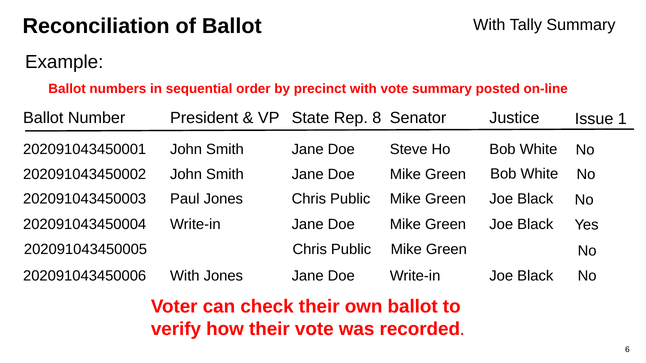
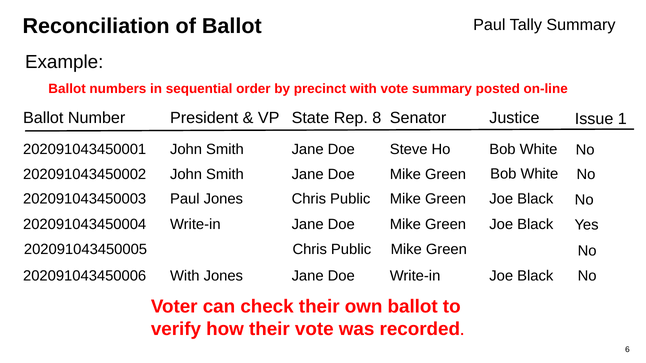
Ballot With: With -> Paul
